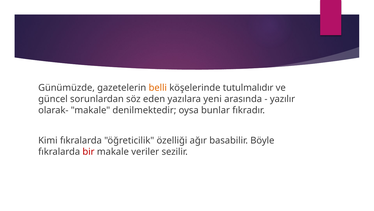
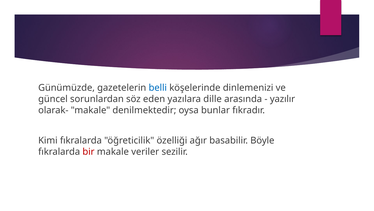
belli colour: orange -> blue
tutulmalıdır: tutulmalıdır -> dinlemenizi
yeni: yeni -> dille
